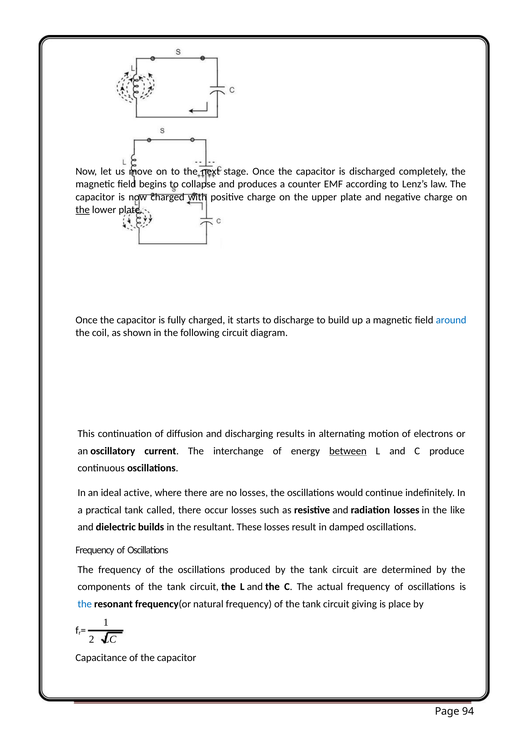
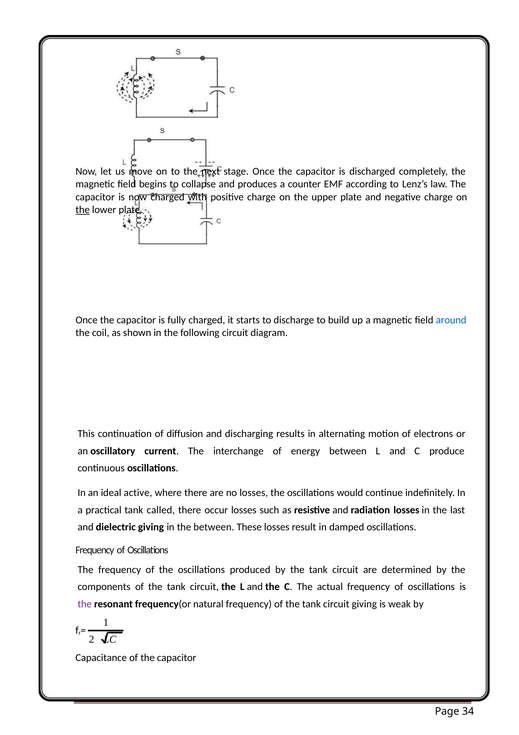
between at (348, 451) underline: present -> none
like: like -> last
dielectric builds: builds -> giving
the resultant: resultant -> between
the at (85, 604) colour: blue -> purple
place: place -> weak
94: 94 -> 34
